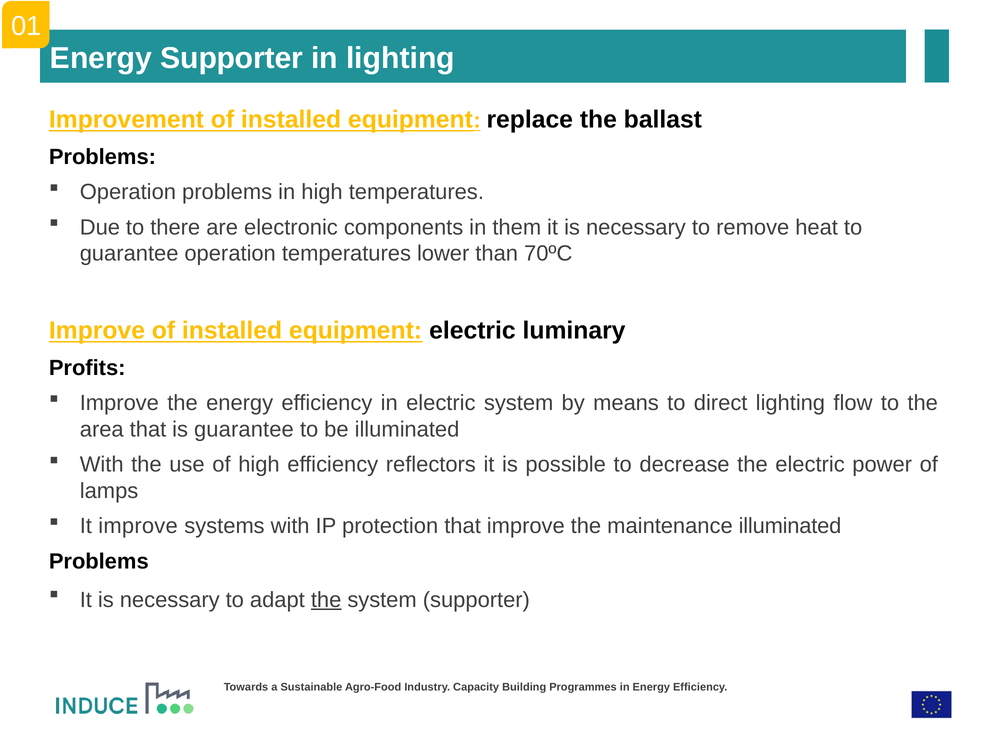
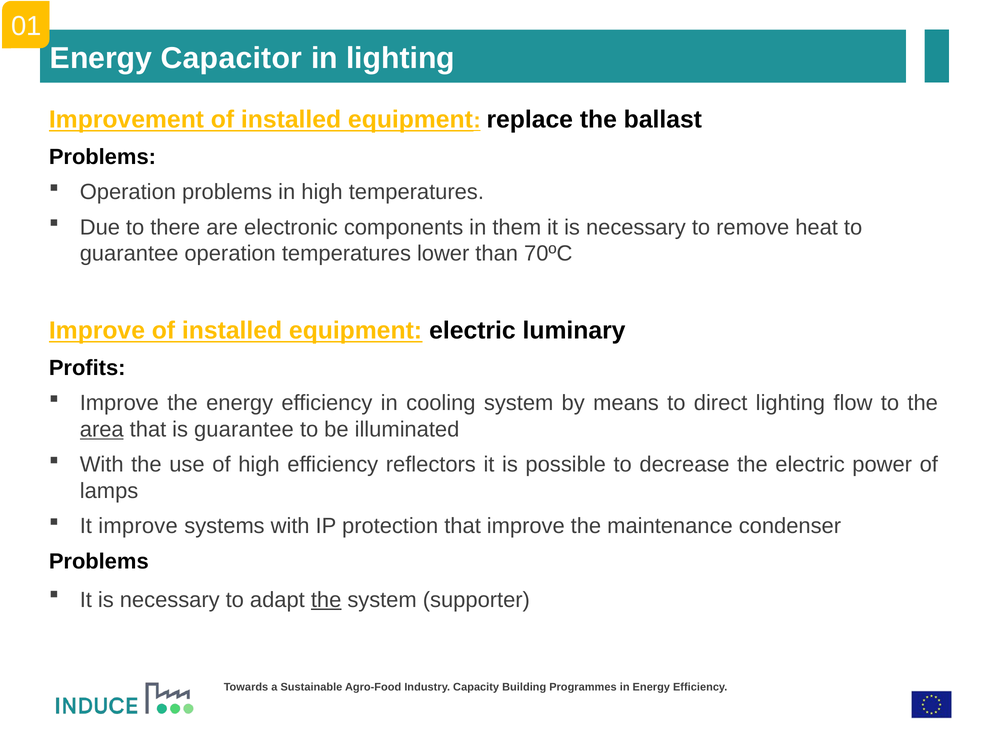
Energy Supporter: Supporter -> Capacitor
in electric: electric -> cooling
area underline: none -> present
maintenance illuminated: illuminated -> condenser
